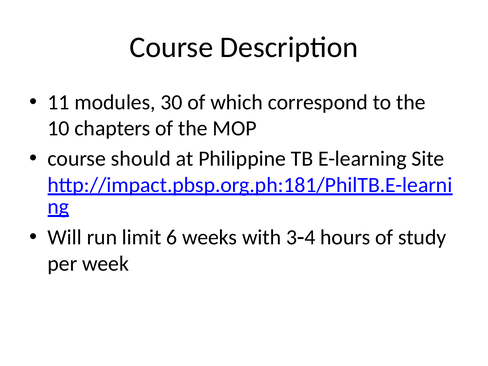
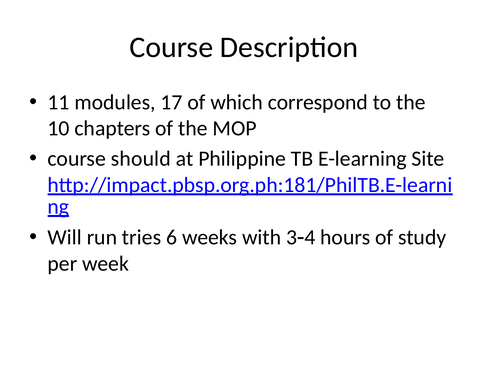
30: 30 -> 17
limit: limit -> tries
